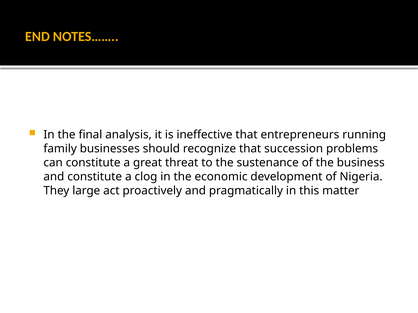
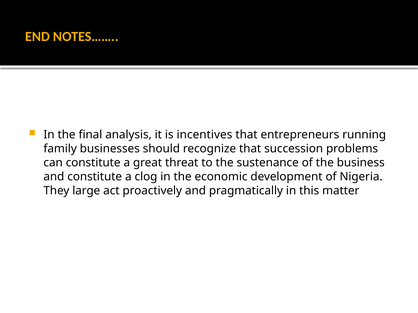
ineffective: ineffective -> incentives
